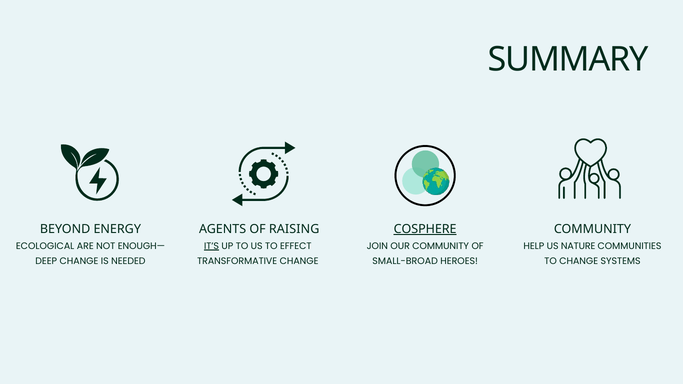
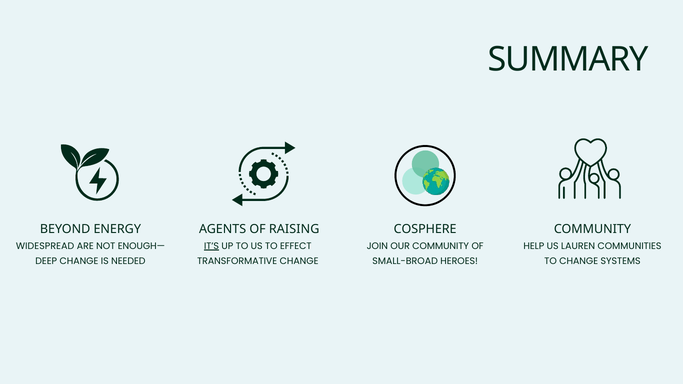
COSPHERE underline: present -> none
ECOLOGICAL: ECOLOGICAL -> WIDESPREAD
NATURE: NATURE -> LAUREN
